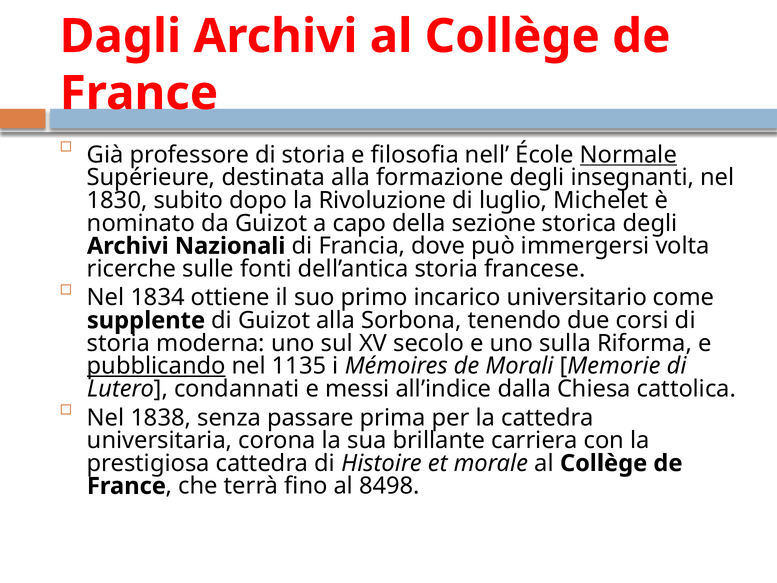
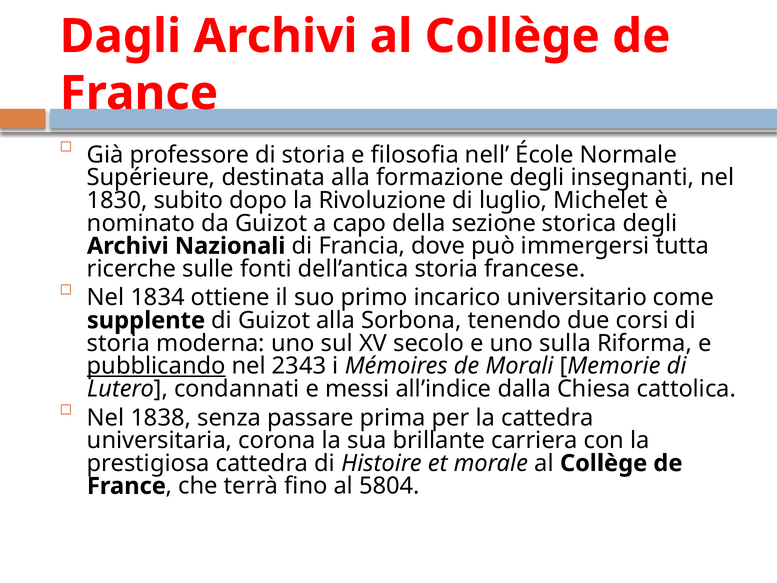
Normale underline: present -> none
volta: volta -> tutta
1135: 1135 -> 2343
8498: 8498 -> 5804
